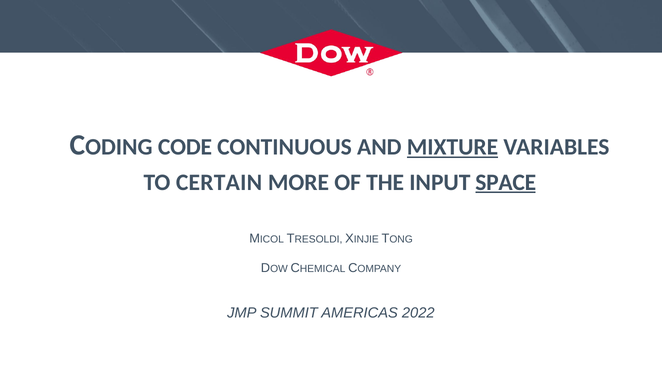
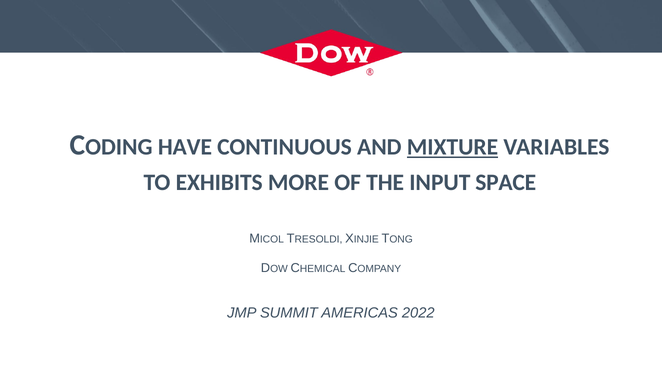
CODE: CODE -> HAVE
CERTAIN: CERTAIN -> EXHIBITS
SPACE underline: present -> none
